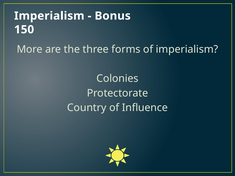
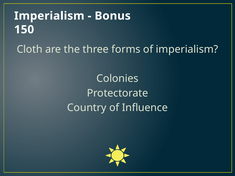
More: More -> Cloth
